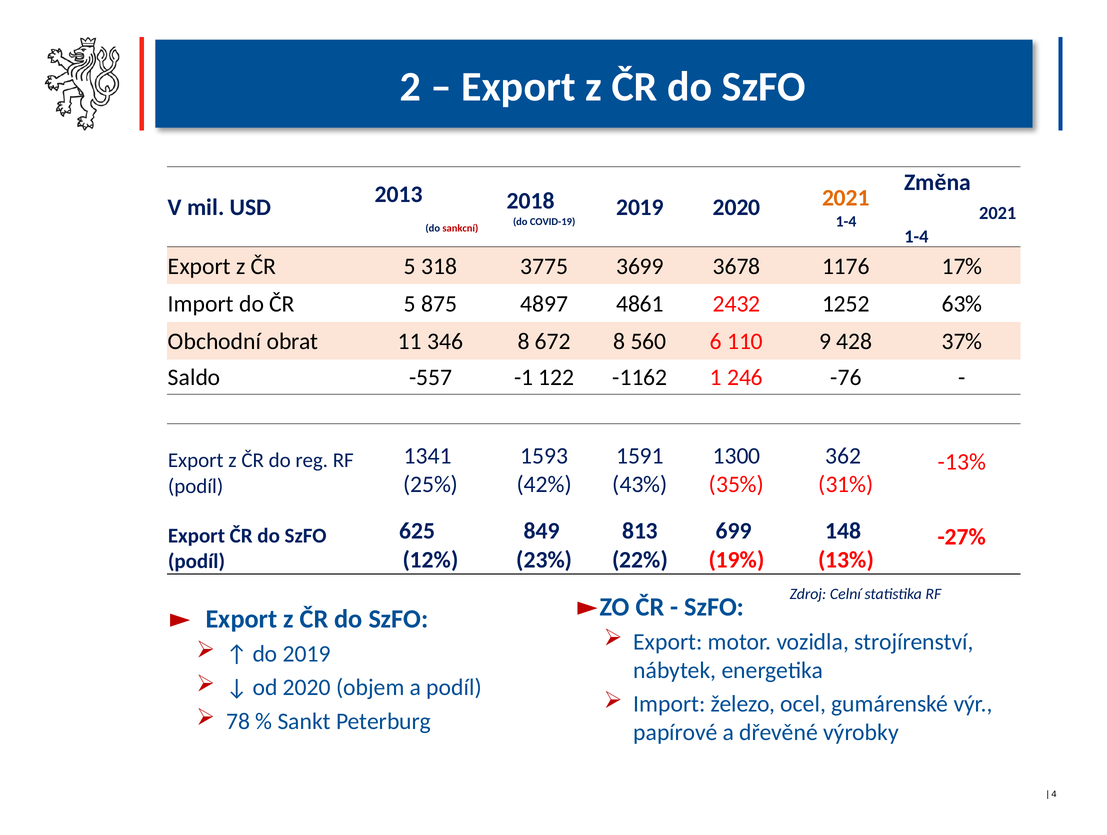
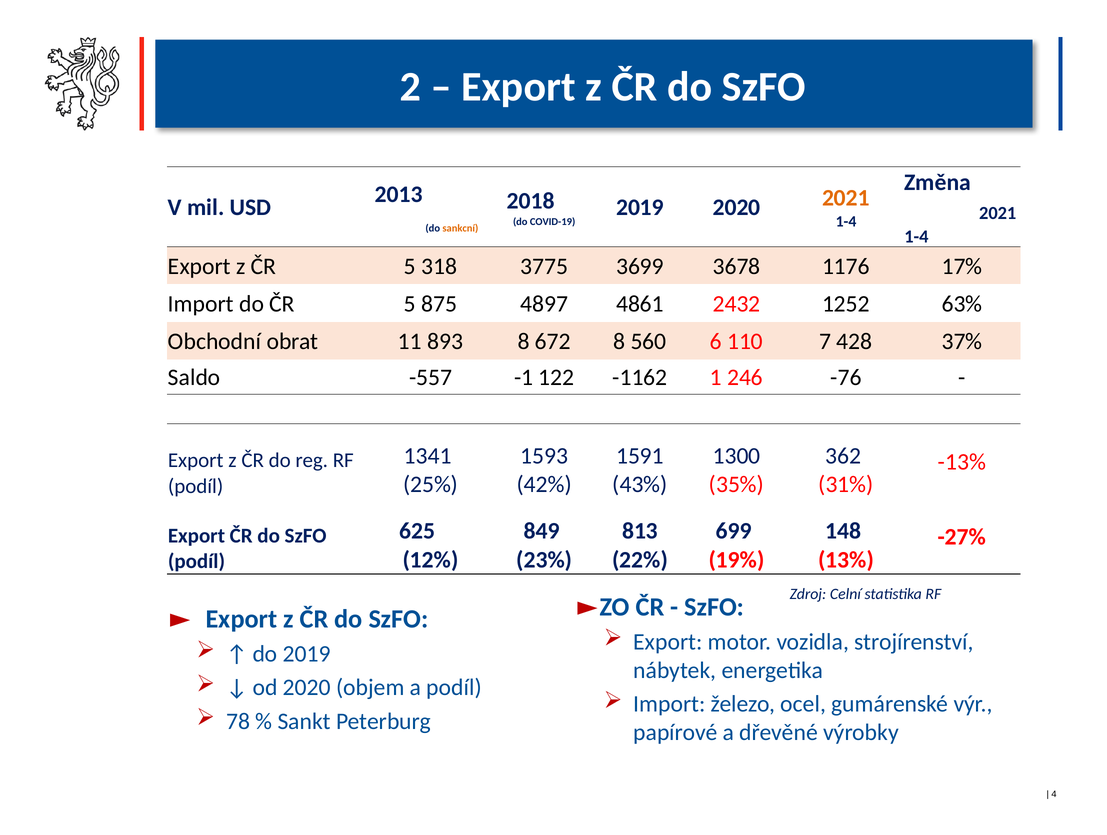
sankcní colour: red -> orange
346: 346 -> 893
9: 9 -> 7
